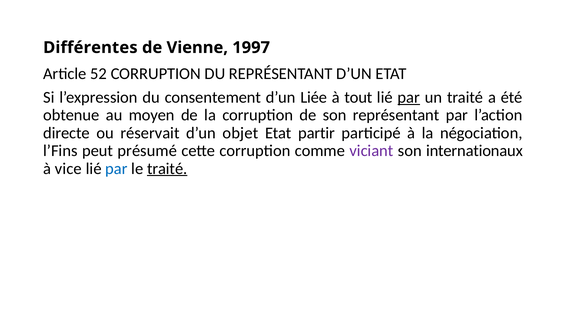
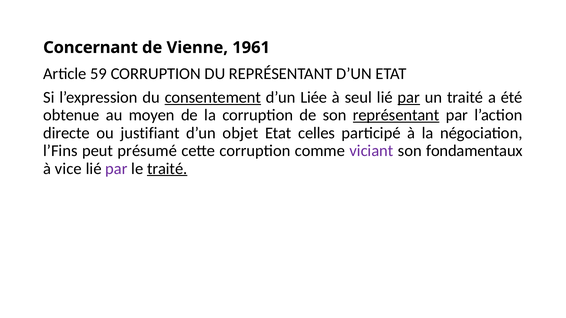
Différentes: Différentes -> Concernant
1997: 1997 -> 1961
52: 52 -> 59
consentement underline: none -> present
tout: tout -> seul
représentant at (396, 115) underline: none -> present
réservait: réservait -> justifiant
partir: partir -> celles
internationaux: internationaux -> fondamentaux
par at (116, 169) colour: blue -> purple
